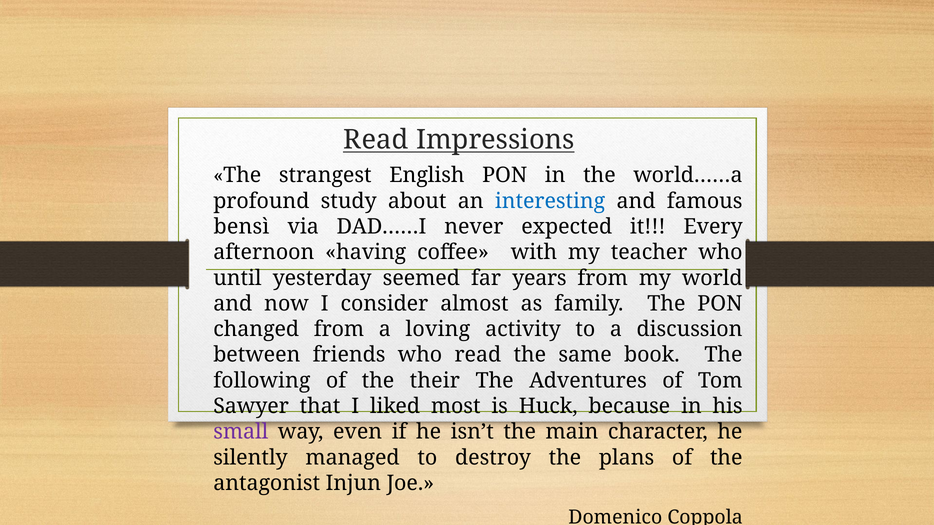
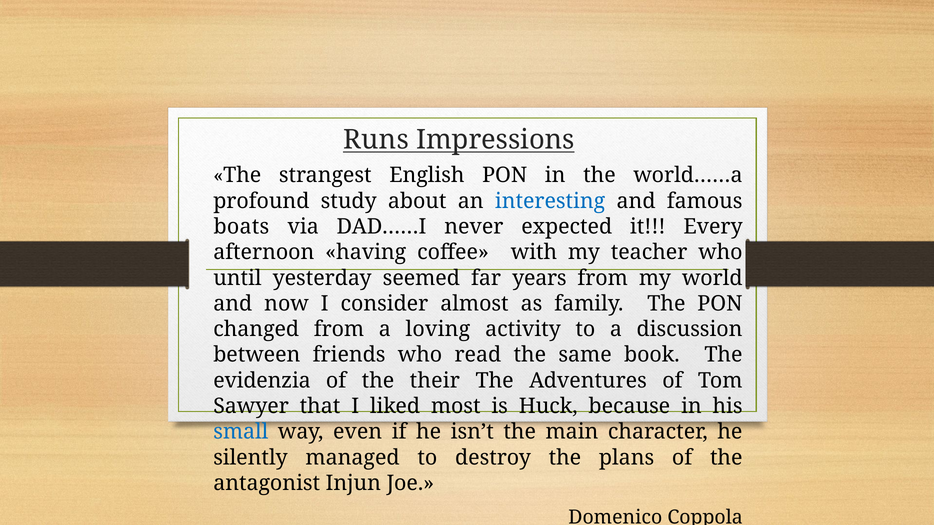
Read at (376, 140): Read -> Runs
bensì: bensì -> boats
following: following -> evidenzia
small colour: purple -> blue
